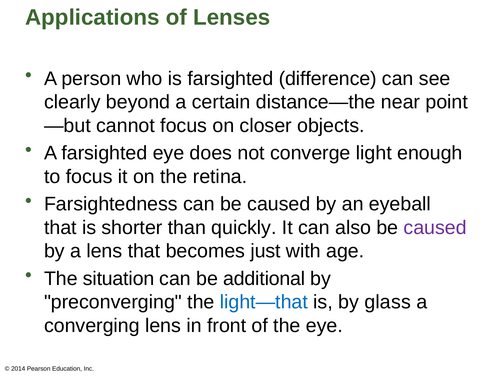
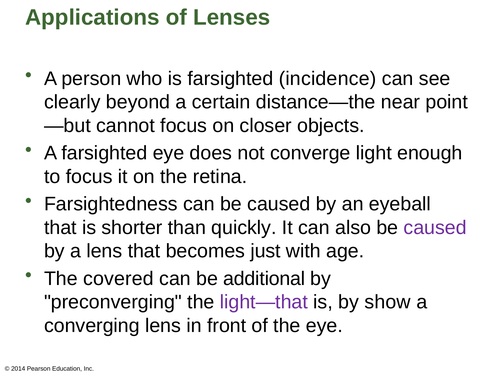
difference: difference -> incidence
situation: situation -> covered
light—that colour: blue -> purple
glass: glass -> show
